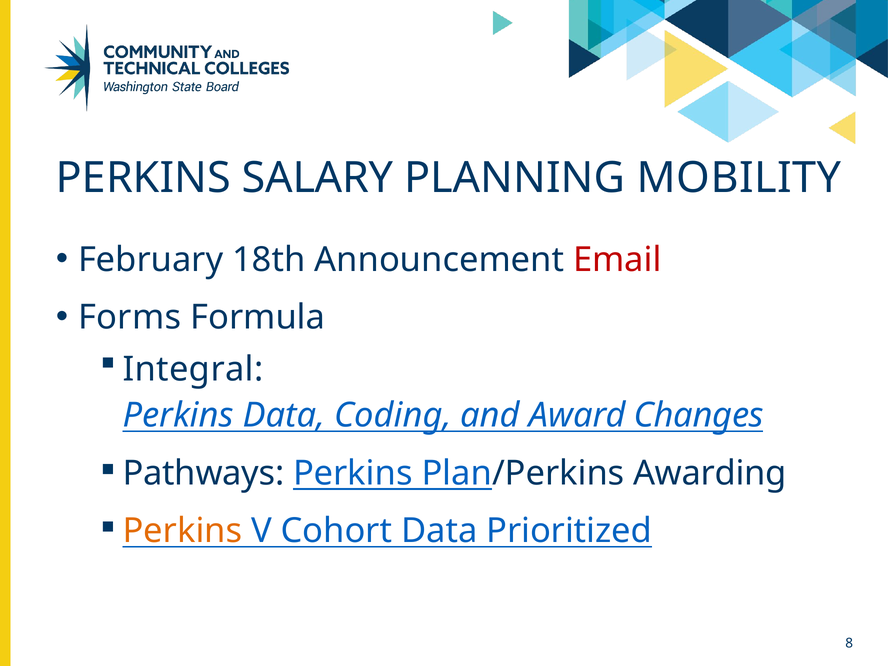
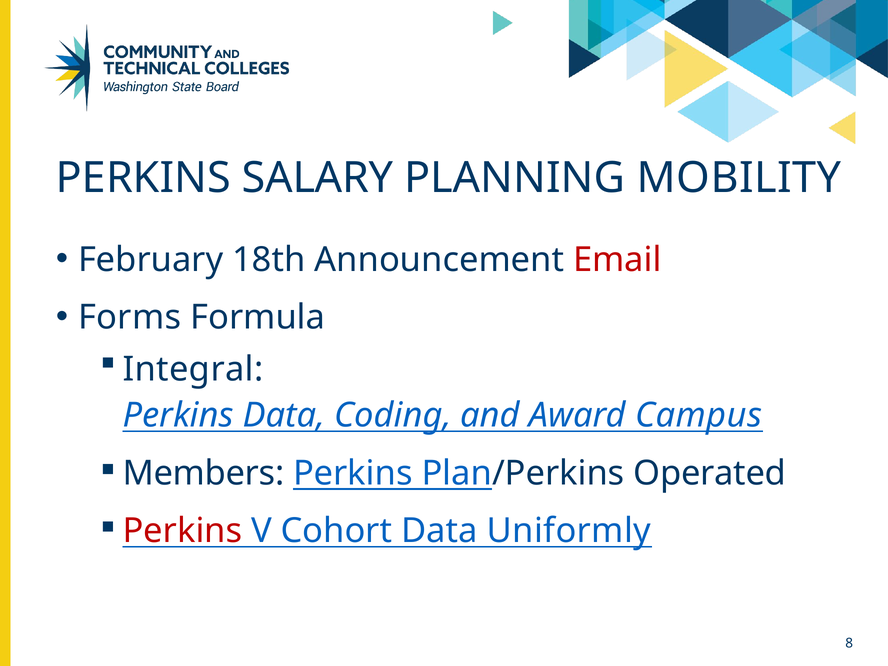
Changes: Changes -> Campus
Pathways: Pathways -> Members
Awarding: Awarding -> Operated
Perkins at (182, 531) colour: orange -> red
Prioritized: Prioritized -> Uniformly
